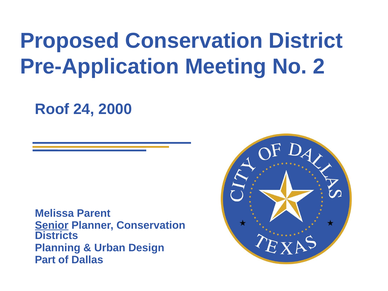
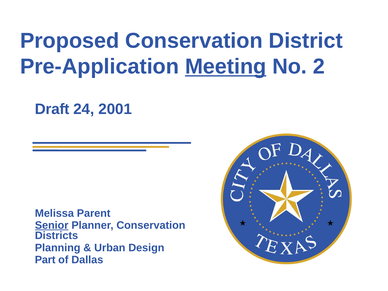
Meeting underline: none -> present
Roof: Roof -> Draft
2000: 2000 -> 2001
